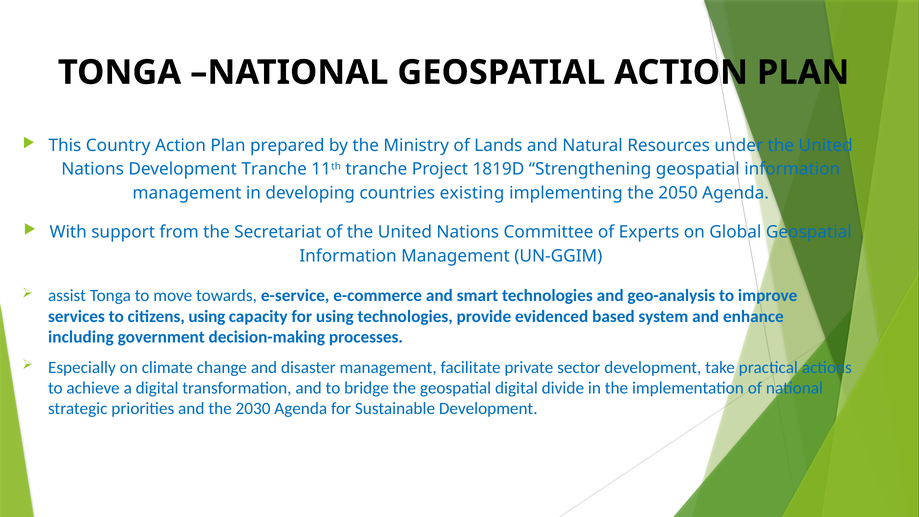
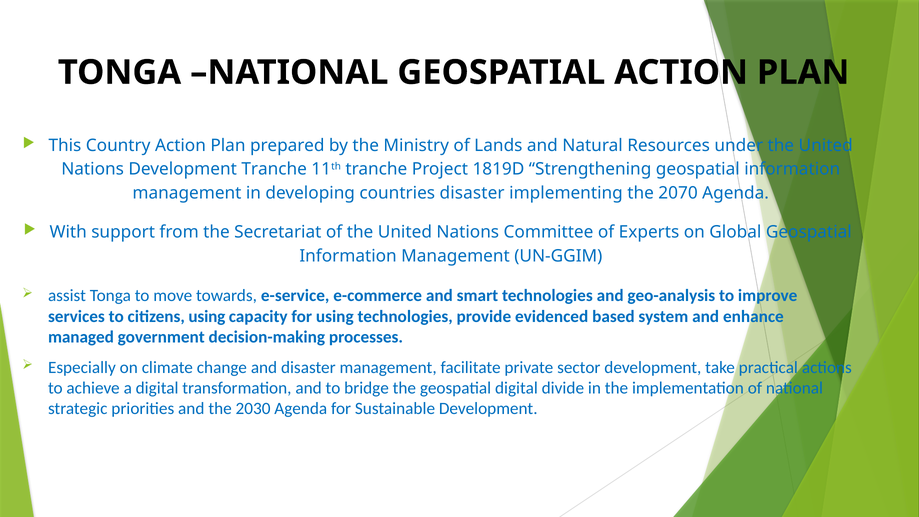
countries existing: existing -> disaster
2050: 2050 -> 2070
including: including -> managed
